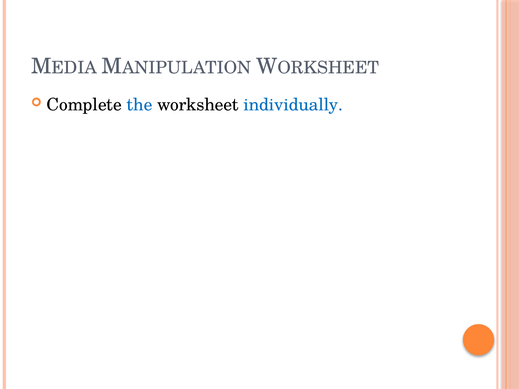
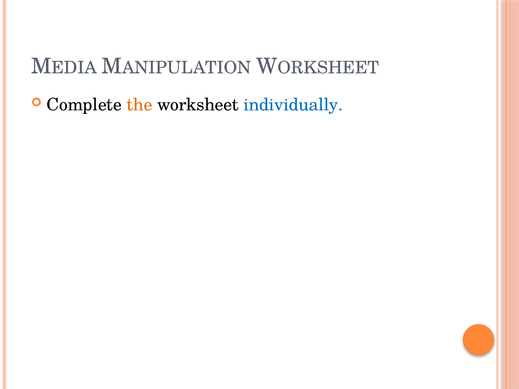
the colour: blue -> orange
